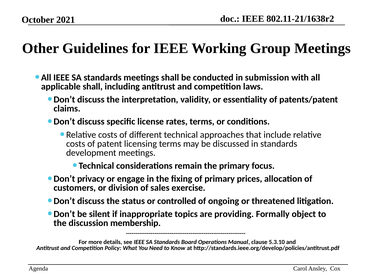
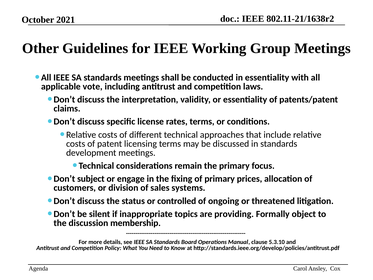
in submission: submission -> essentiality
applicable shall: shall -> vote
privacy: privacy -> subject
exercise: exercise -> systems
